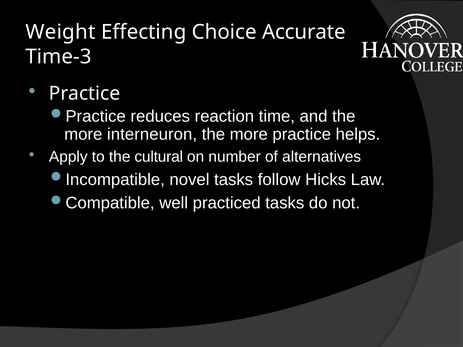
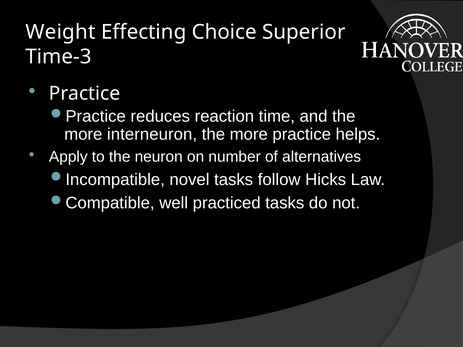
Accurate: Accurate -> Superior
cultural: cultural -> neuron
